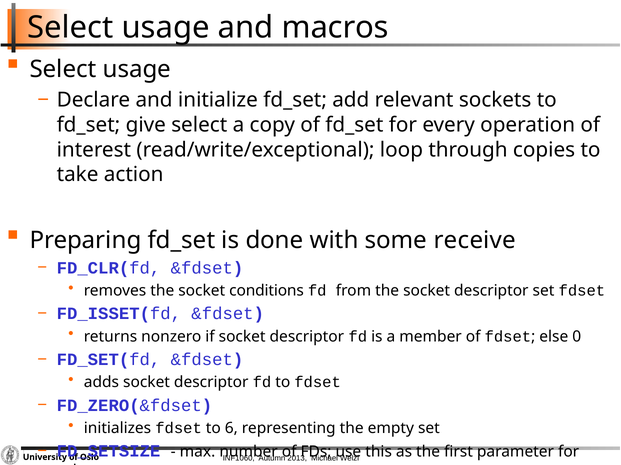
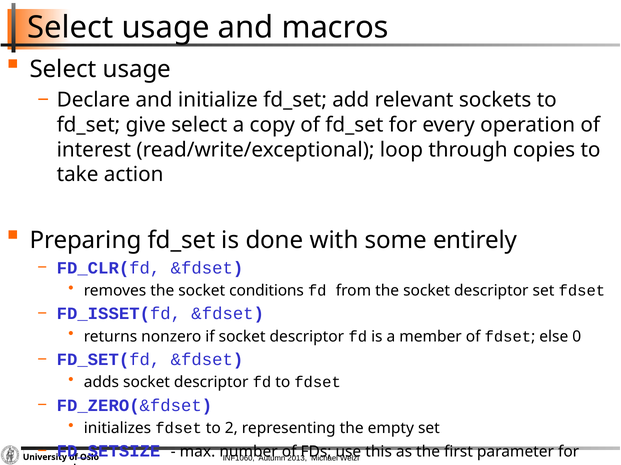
receive: receive -> entirely
6: 6 -> 2
